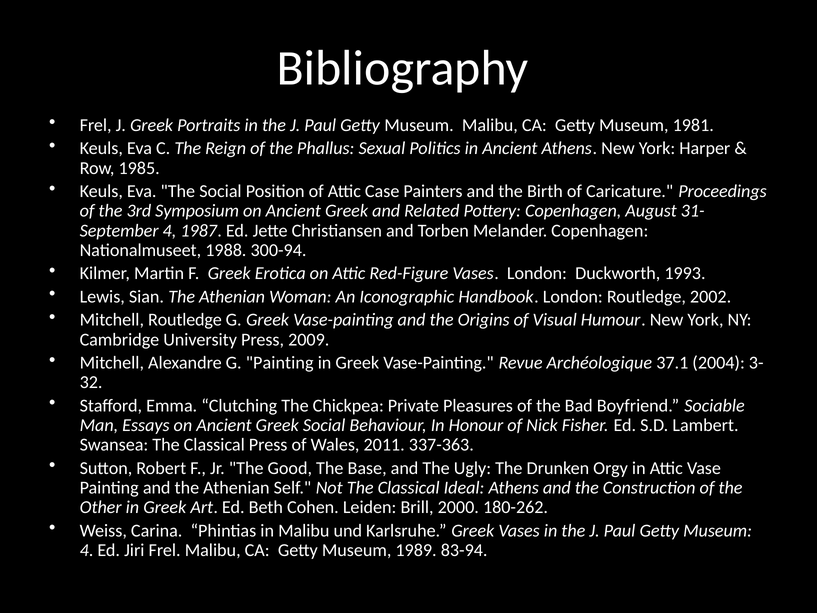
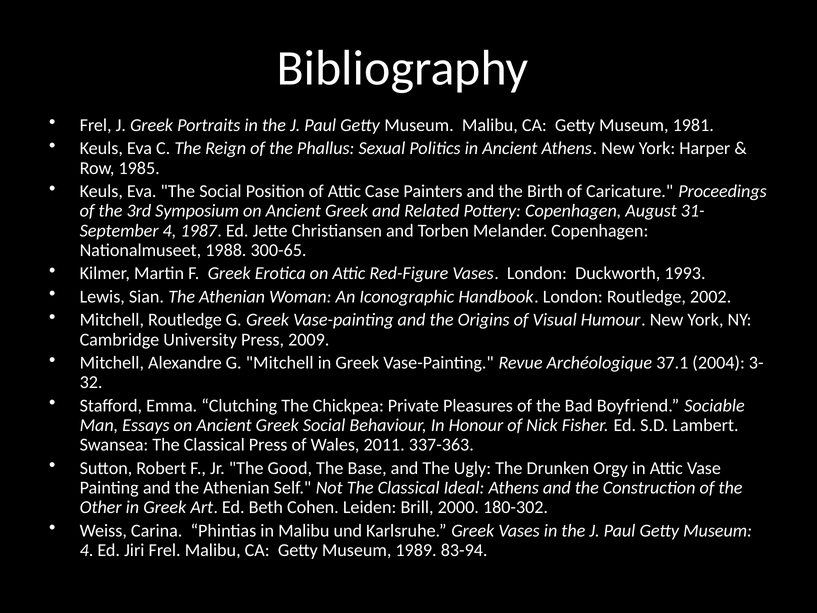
300-94: 300-94 -> 300-65
G Painting: Painting -> Mitchell
180-262: 180-262 -> 180-302
